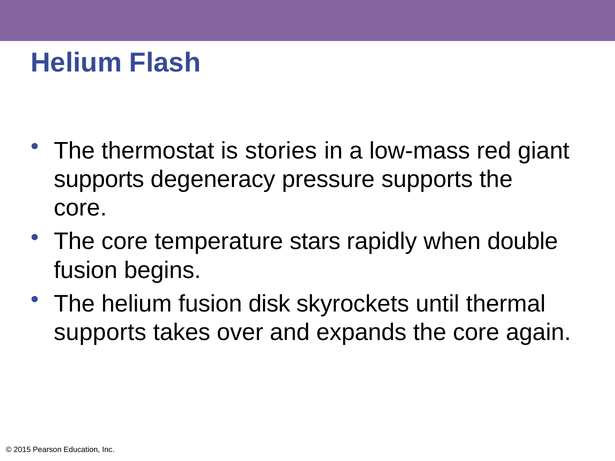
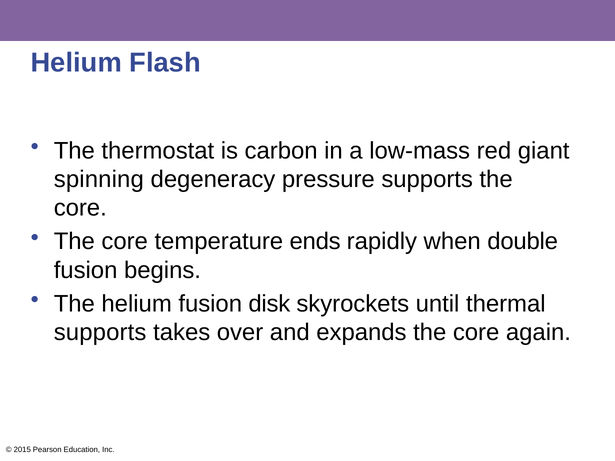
stories: stories -> carbon
supports at (99, 179): supports -> spinning
stars: stars -> ends
